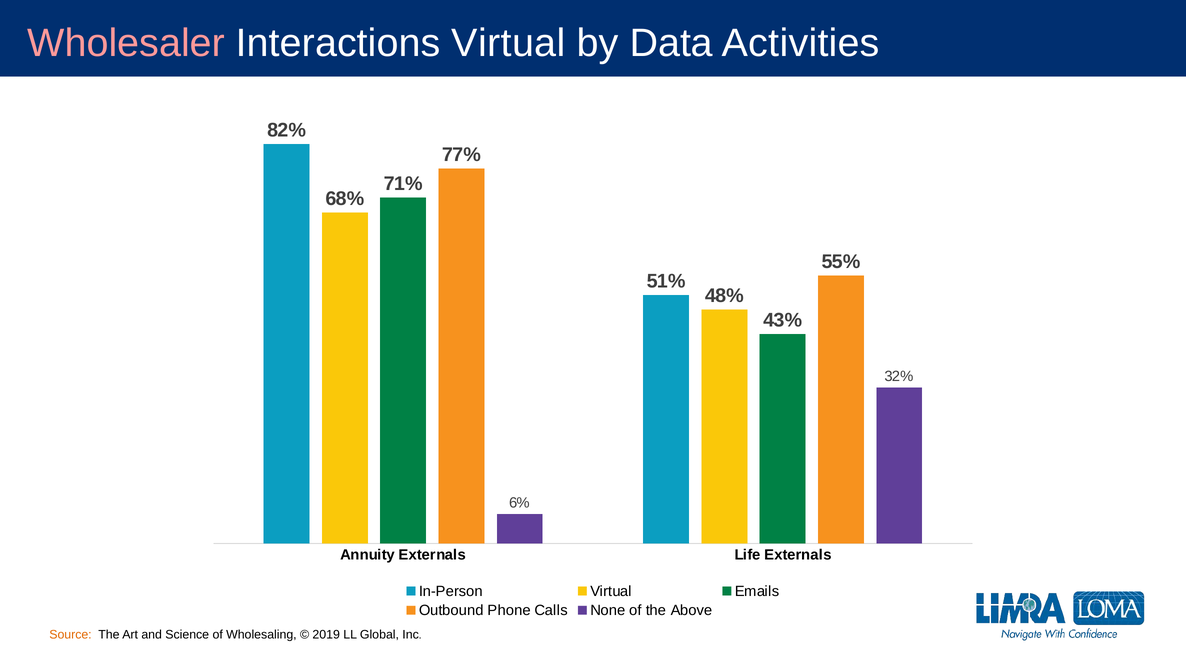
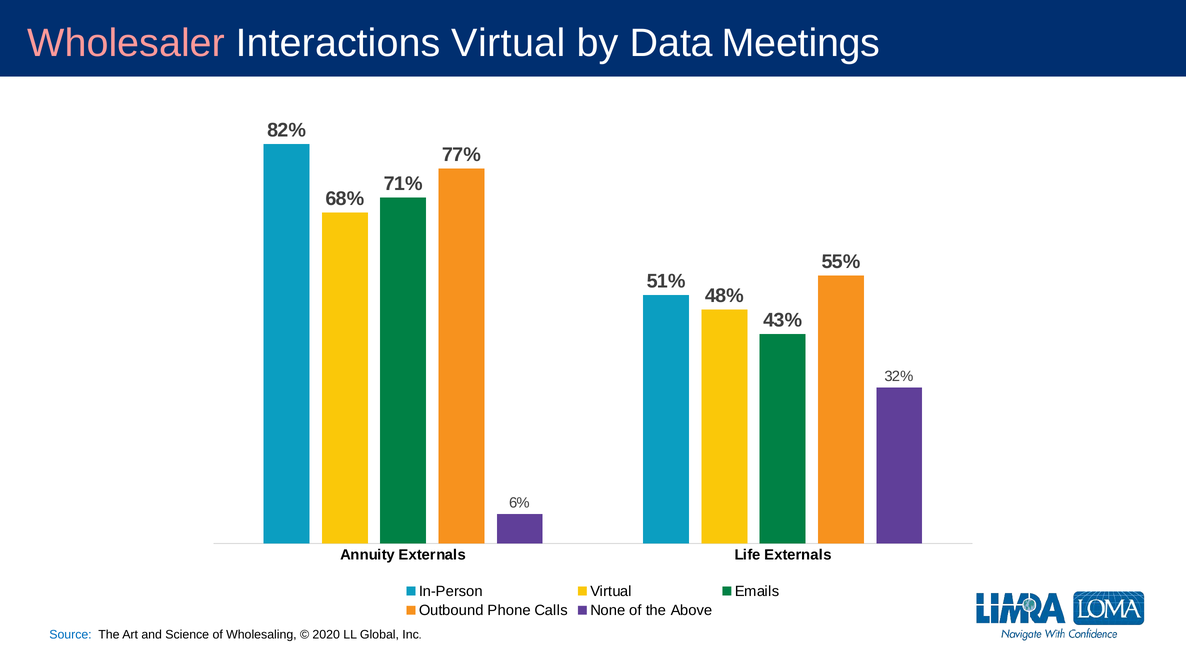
Activities: Activities -> Meetings
Source colour: orange -> blue
2019: 2019 -> 2020
